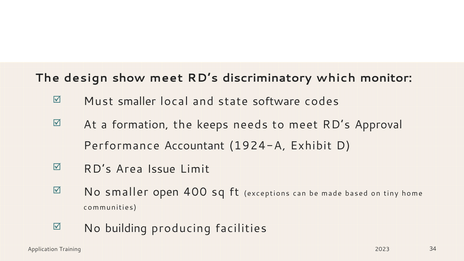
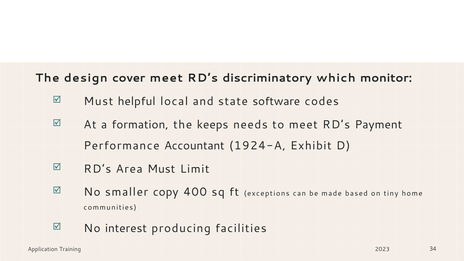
show: show -> cover
Must smaller: smaller -> helpful
Approval: Approval -> Payment
Area Issue: Issue -> Must
open: open -> copy
building: building -> interest
